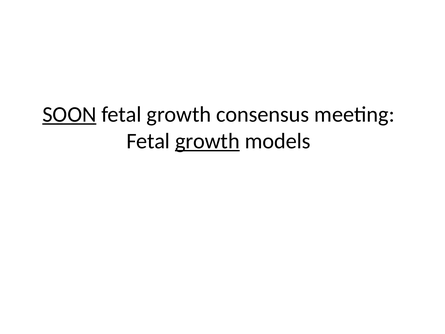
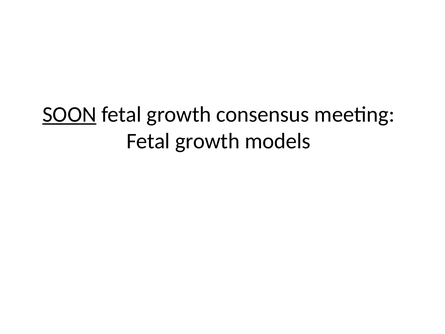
growth at (207, 141) underline: present -> none
